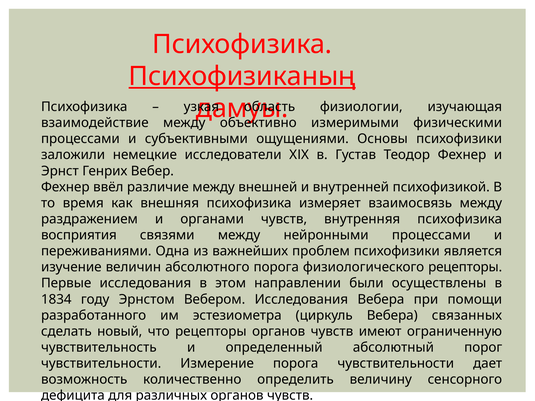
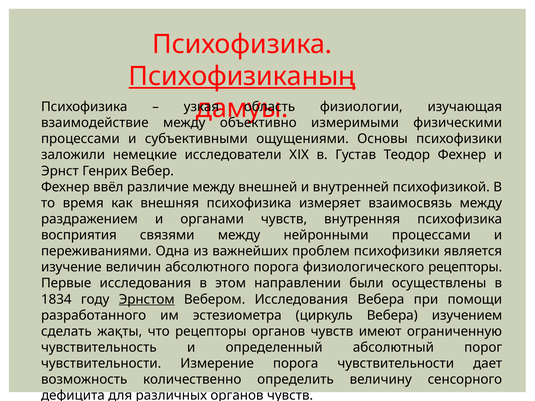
Эрнстом underline: none -> present
связанных: связанных -> изучением
новый: новый -> жақты
